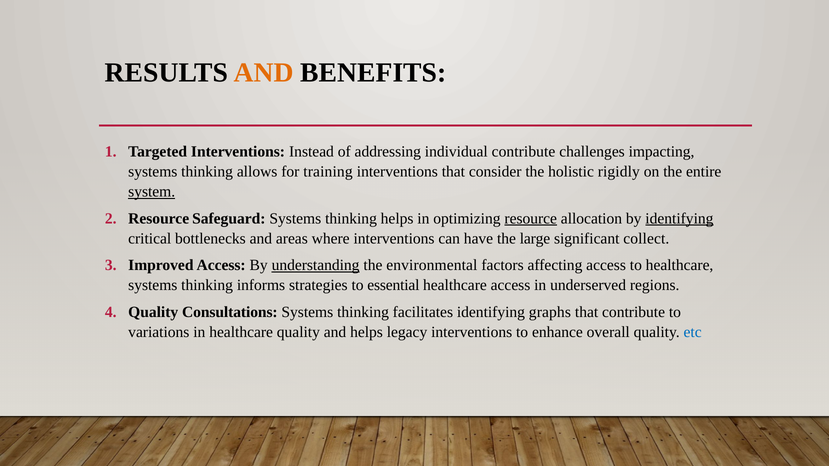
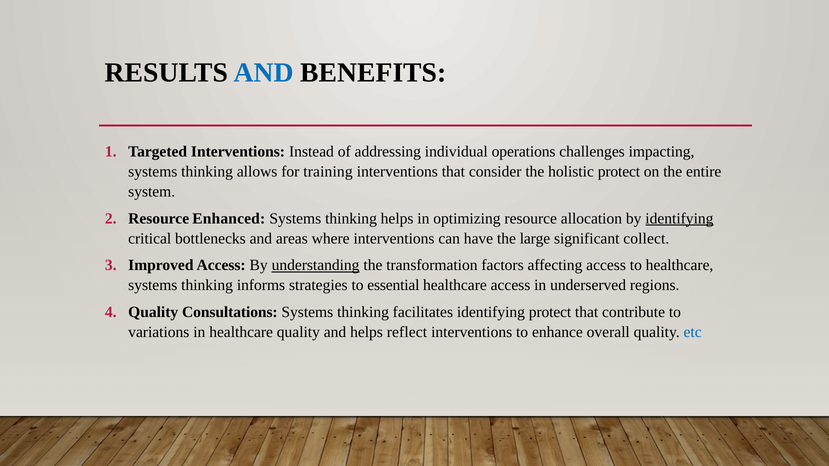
AND at (264, 73) colour: orange -> blue
individual contribute: contribute -> operations
holistic rigidly: rigidly -> protect
system underline: present -> none
Safeguard: Safeguard -> Enhanced
resource at (531, 219) underline: present -> none
environmental: environmental -> transformation
identifying graphs: graphs -> protect
legacy: legacy -> reflect
